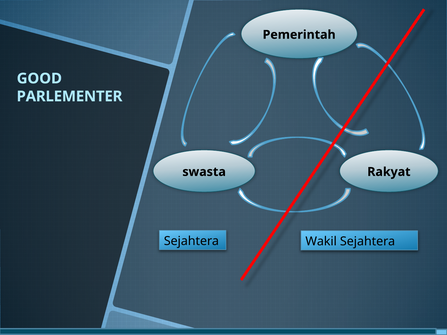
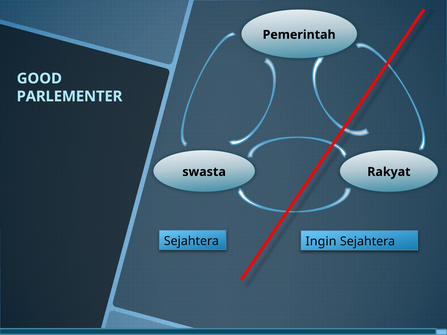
Wakil: Wakil -> Ingin
